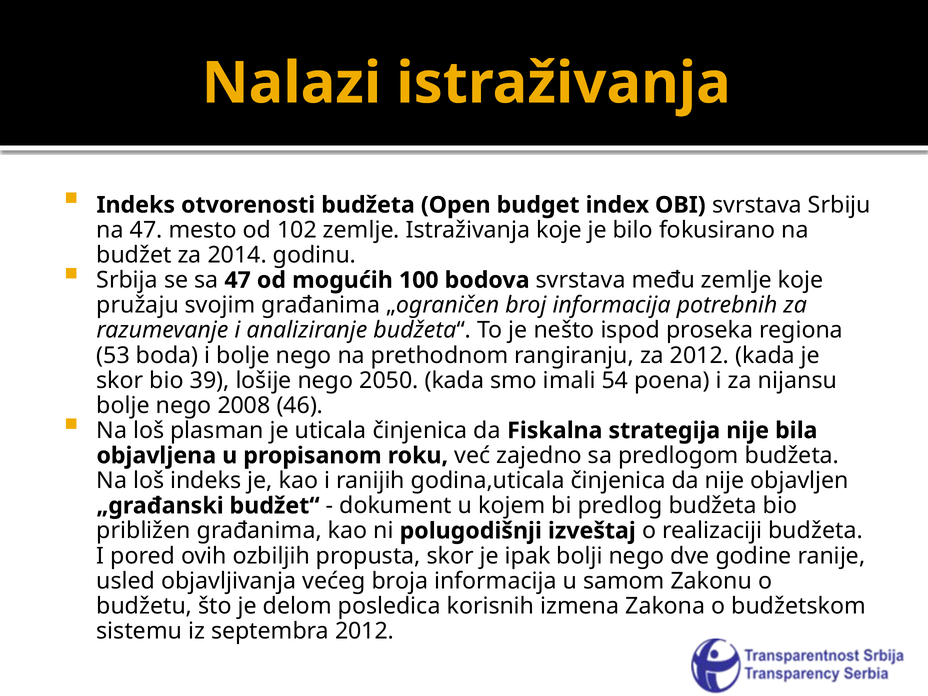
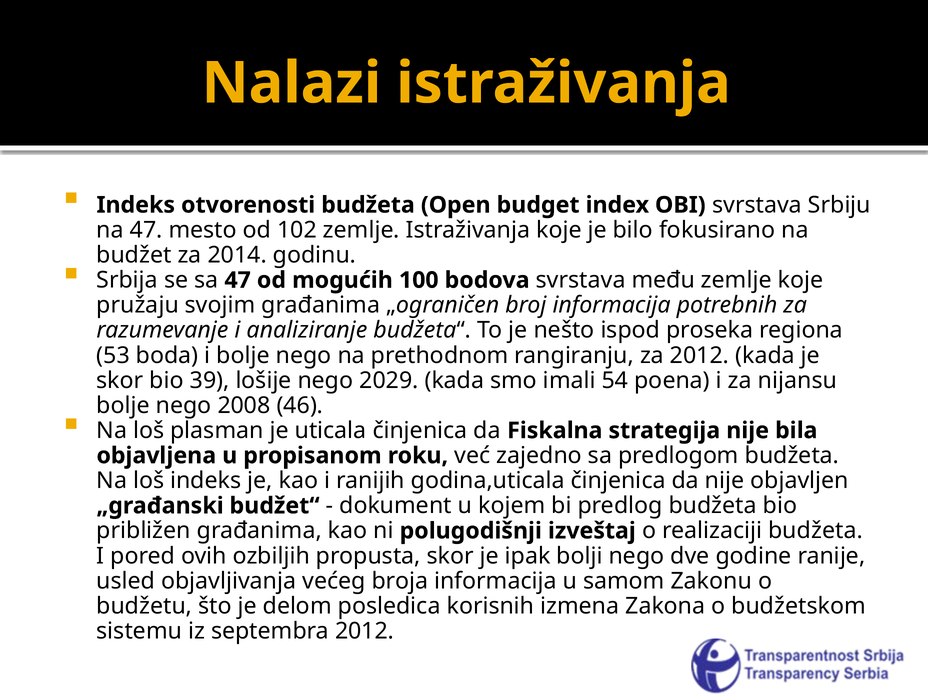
2050: 2050 -> 2029
